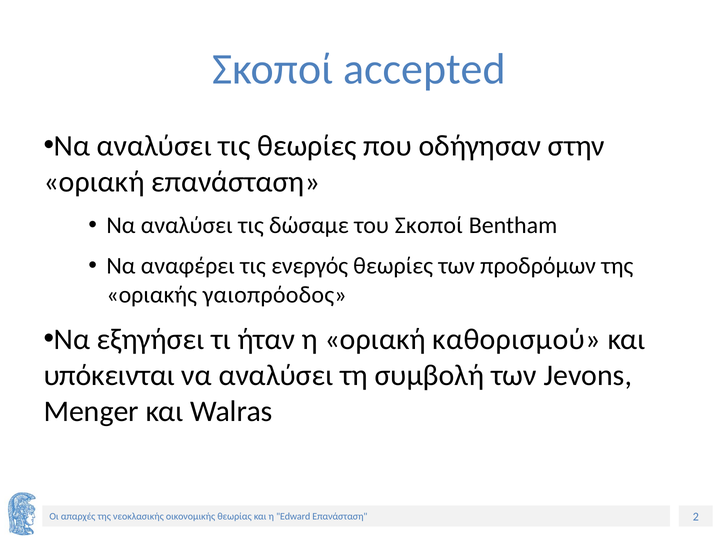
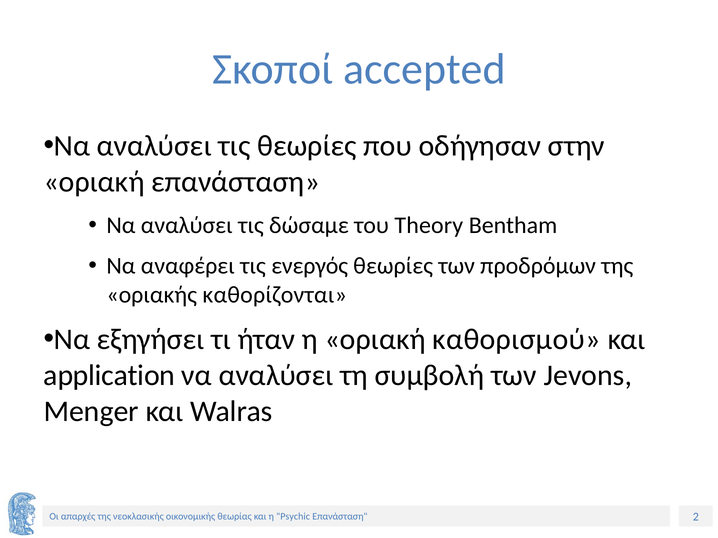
του Σκοποί: Σκοποί -> Theory
γαιοπρόοδος: γαιοπρόοδος -> καθορίζονται
υπόκεινται: υπόκεινται -> application
Edward: Edward -> Psychic
